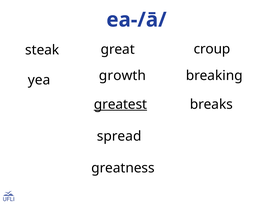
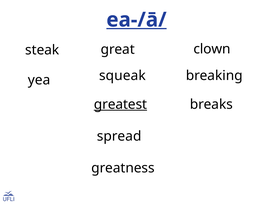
ea-/ā/ underline: none -> present
croup: croup -> clown
growth: growth -> squeak
